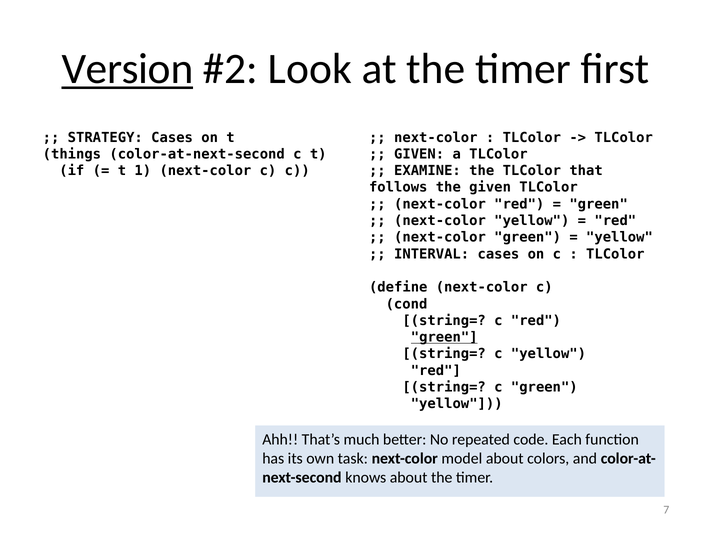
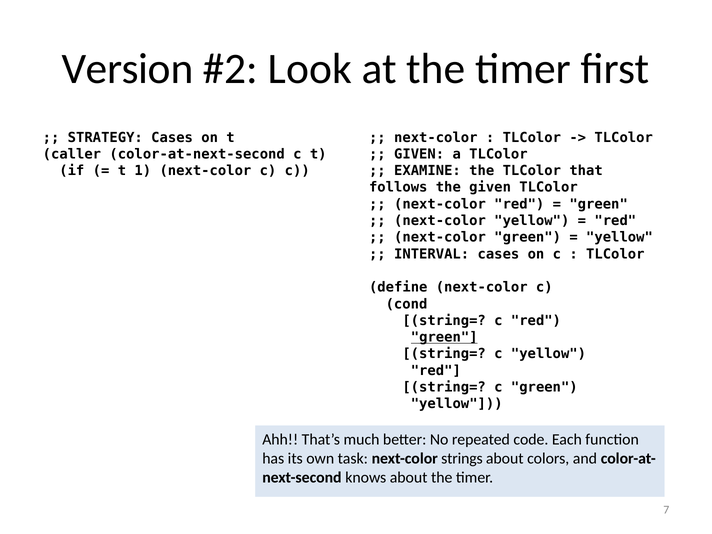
Version underline: present -> none
things: things -> caller
model: model -> strings
